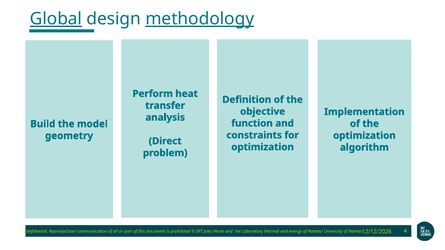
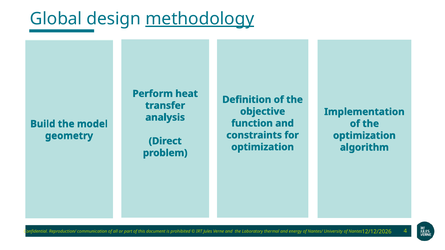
Global underline: present -> none
